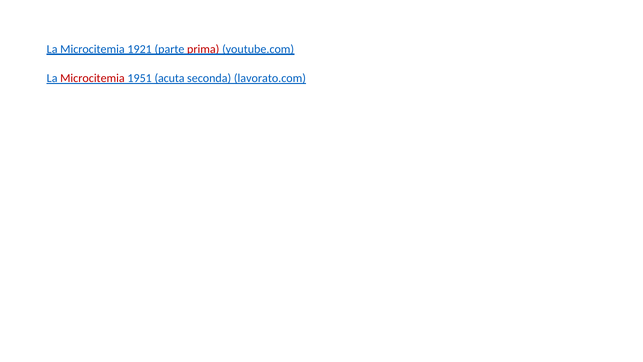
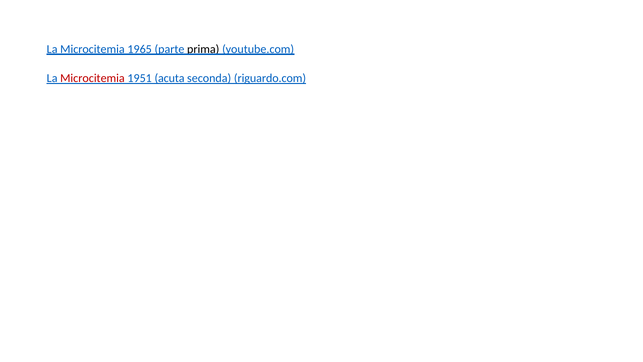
1921: 1921 -> 1965
prima colour: red -> black
lavorato.com: lavorato.com -> riguardo.com
